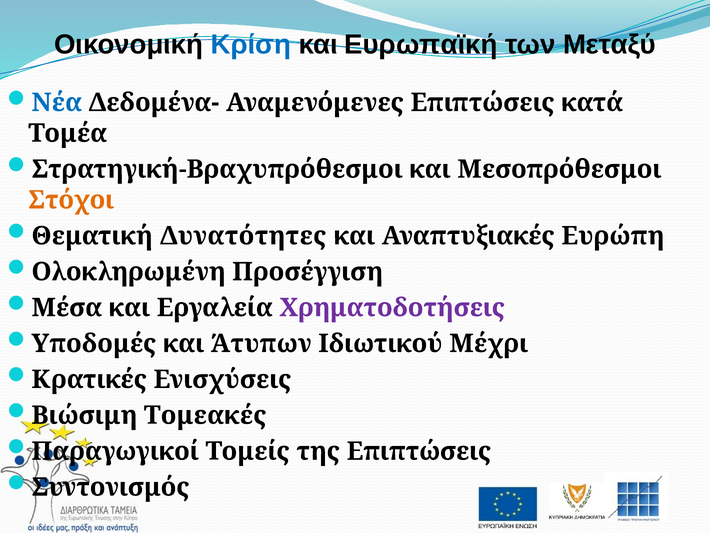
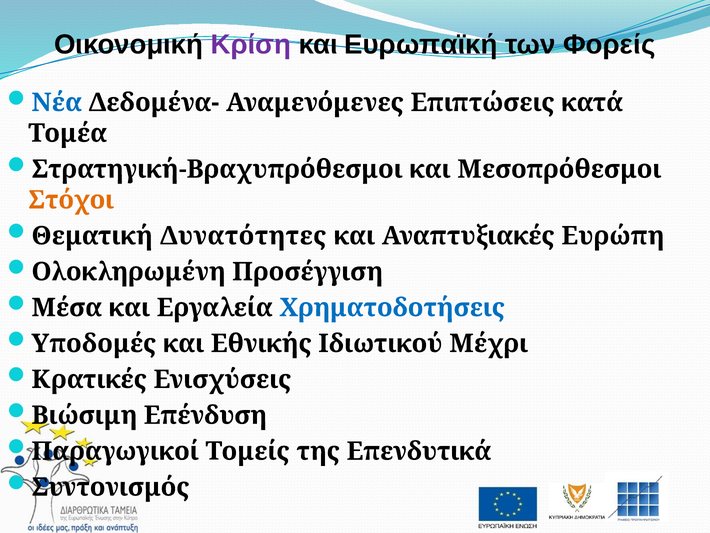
Κρίση colour: blue -> purple
Μεταξύ: Μεταξύ -> Φορείς
Χρηματοδοτήσεις colour: purple -> blue
Άτυπων: Άτυπων -> Εθνικής
Τομεακές: Τομεακές -> Επένδυση
της Επιπτώσεις: Επιπτώσεις -> Επενδυτικά
